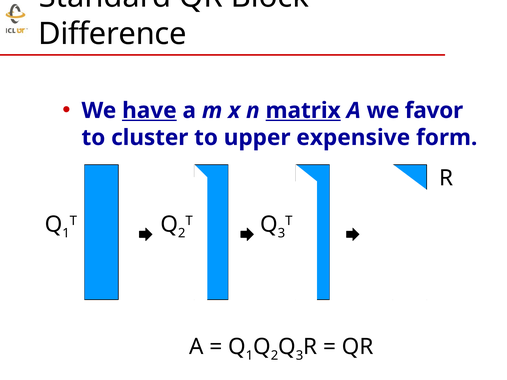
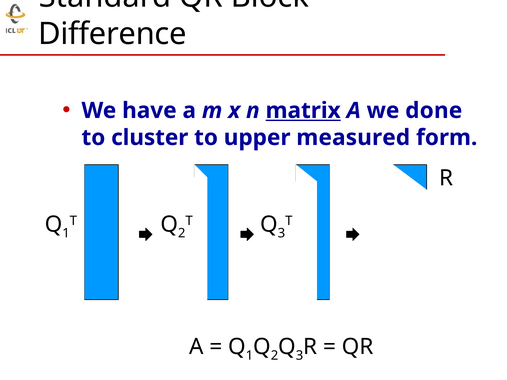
have underline: present -> none
favor: favor -> done
expensive: expensive -> measured
